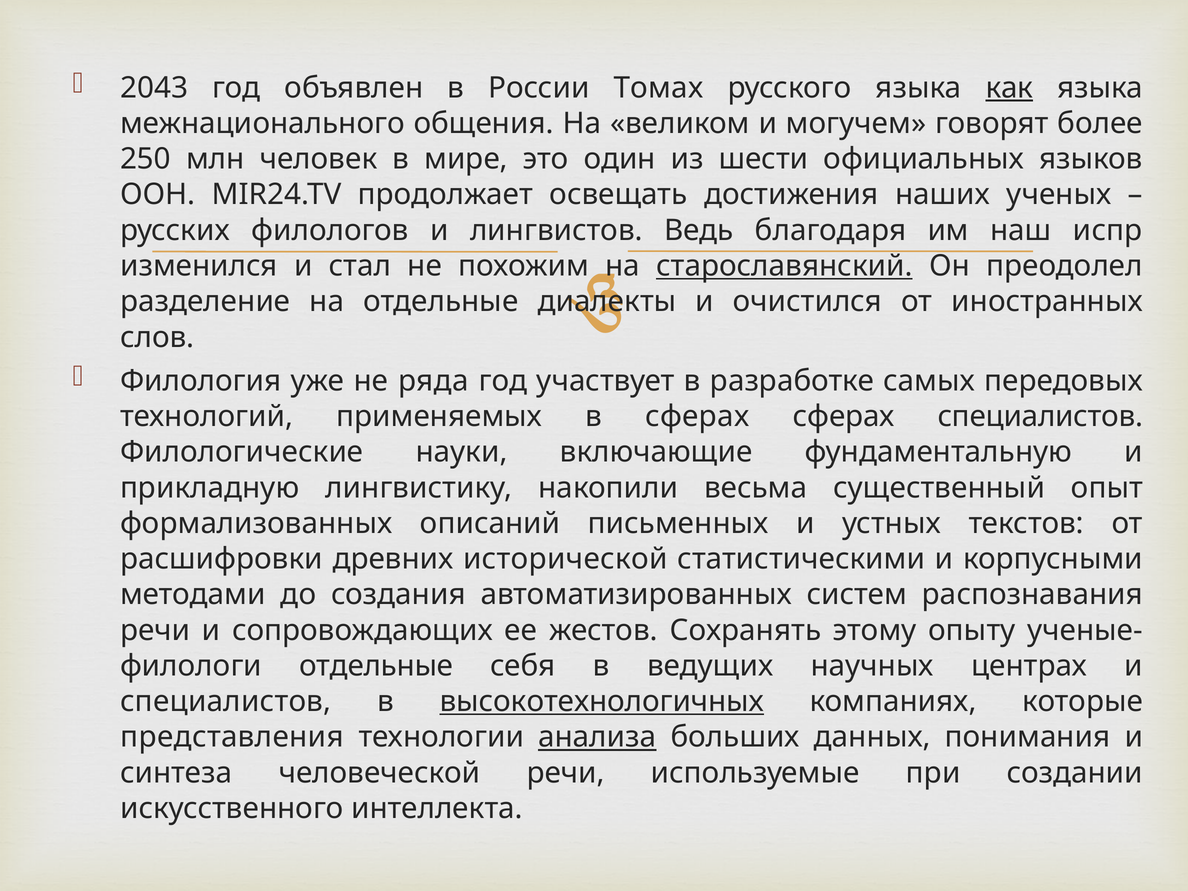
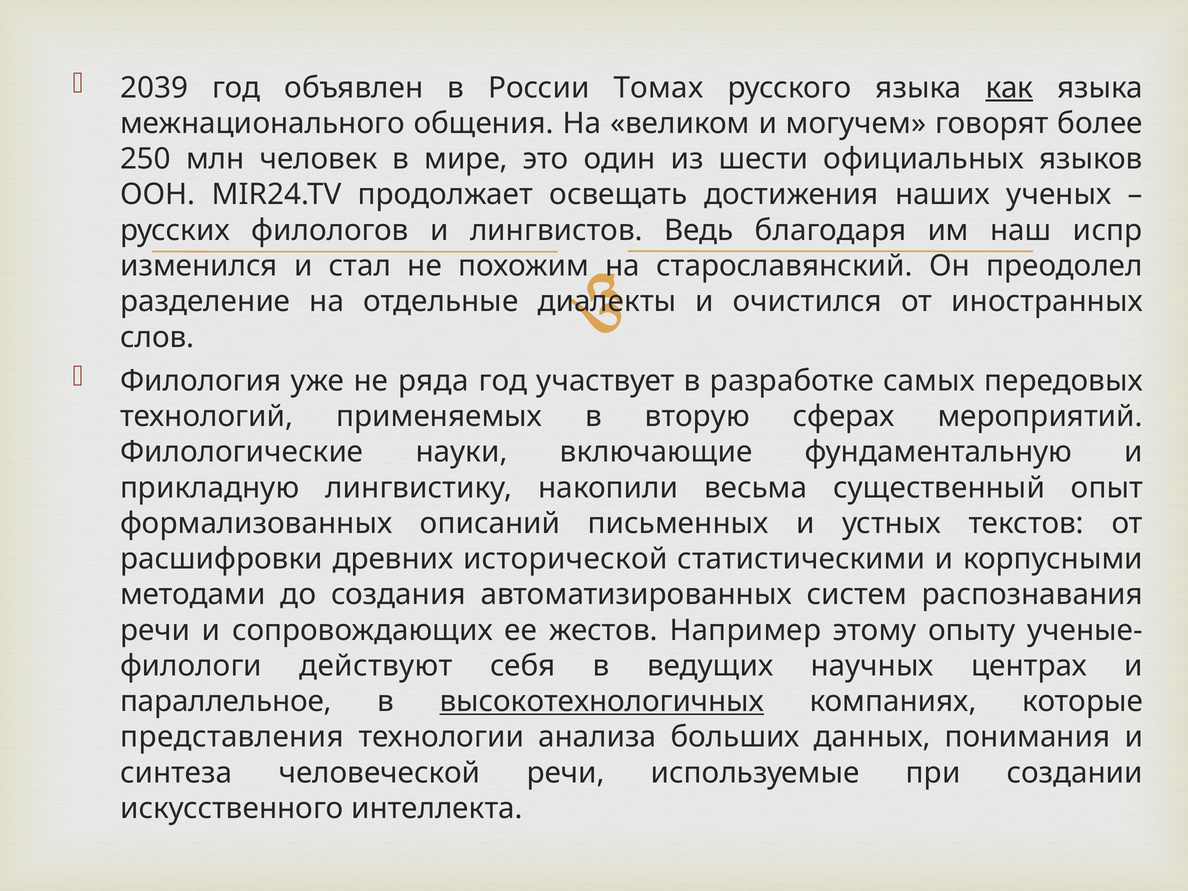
2043: 2043 -> 2039
старославянский underline: present -> none
в сферах: сферах -> вторую
сферах специалистов: специалистов -> мероприятий
Сохранять: Сохранять -> Например
отдельные at (376, 666): отдельные -> действуют
специалистов at (226, 702): специалистов -> параллельное
анализа underline: present -> none
